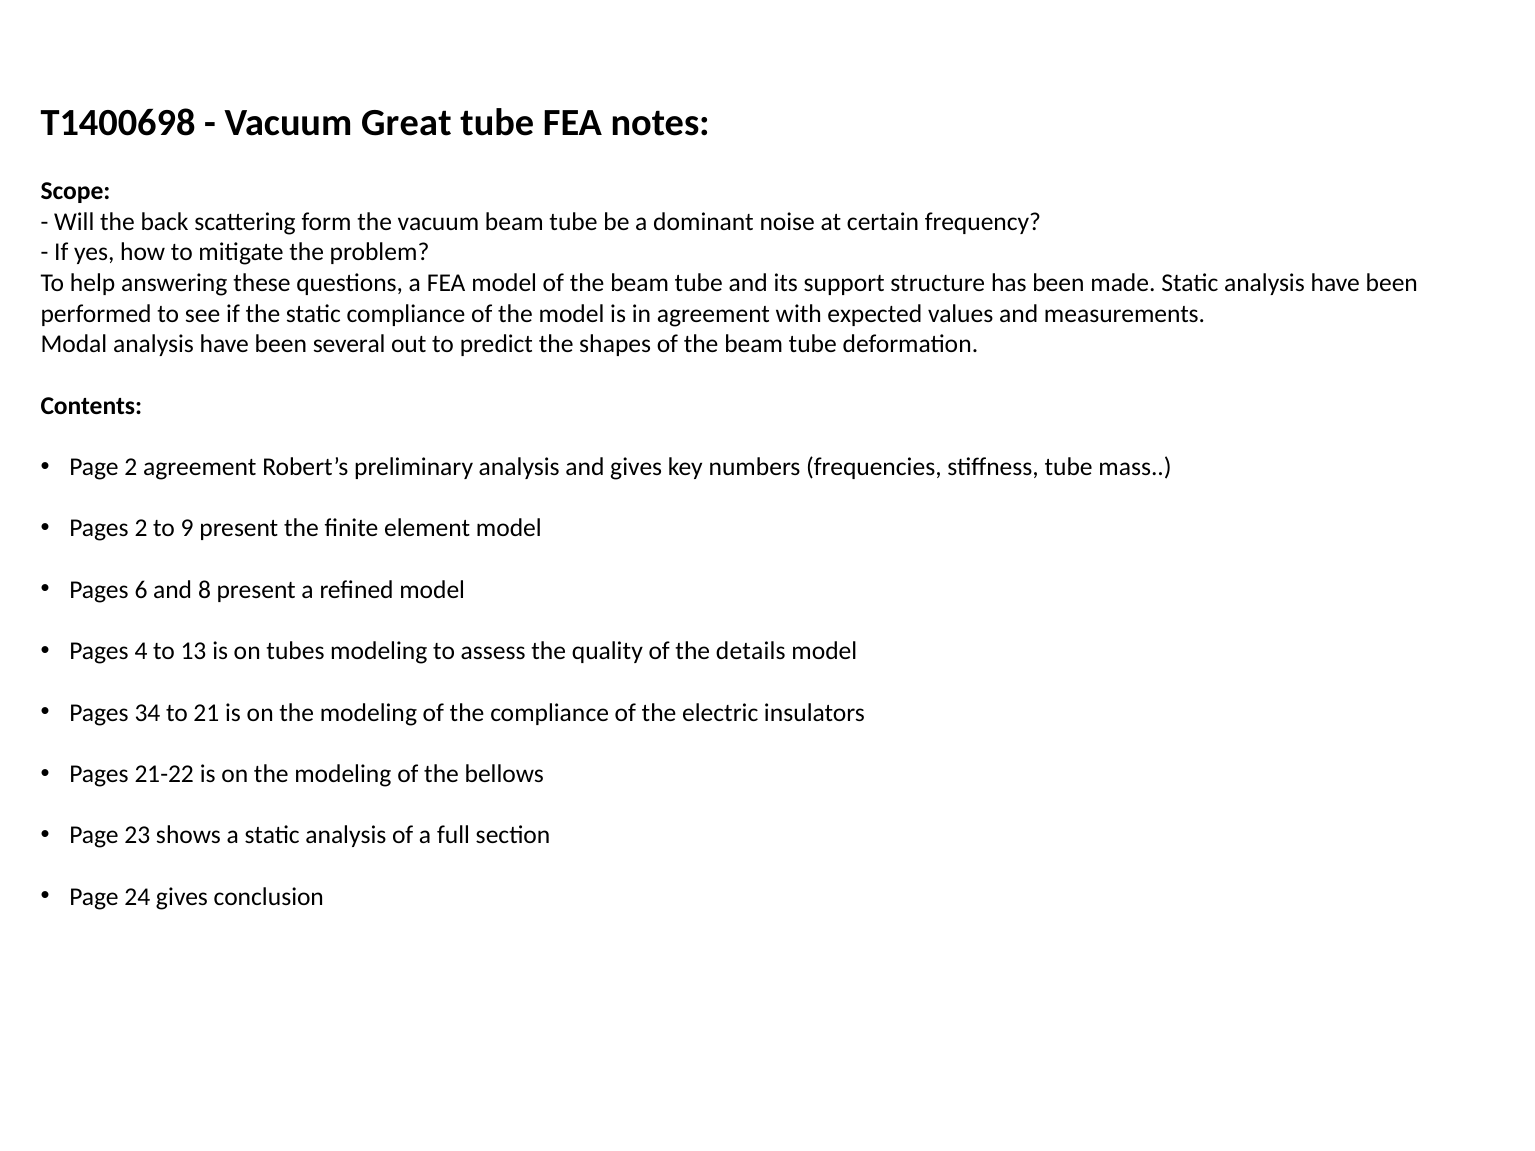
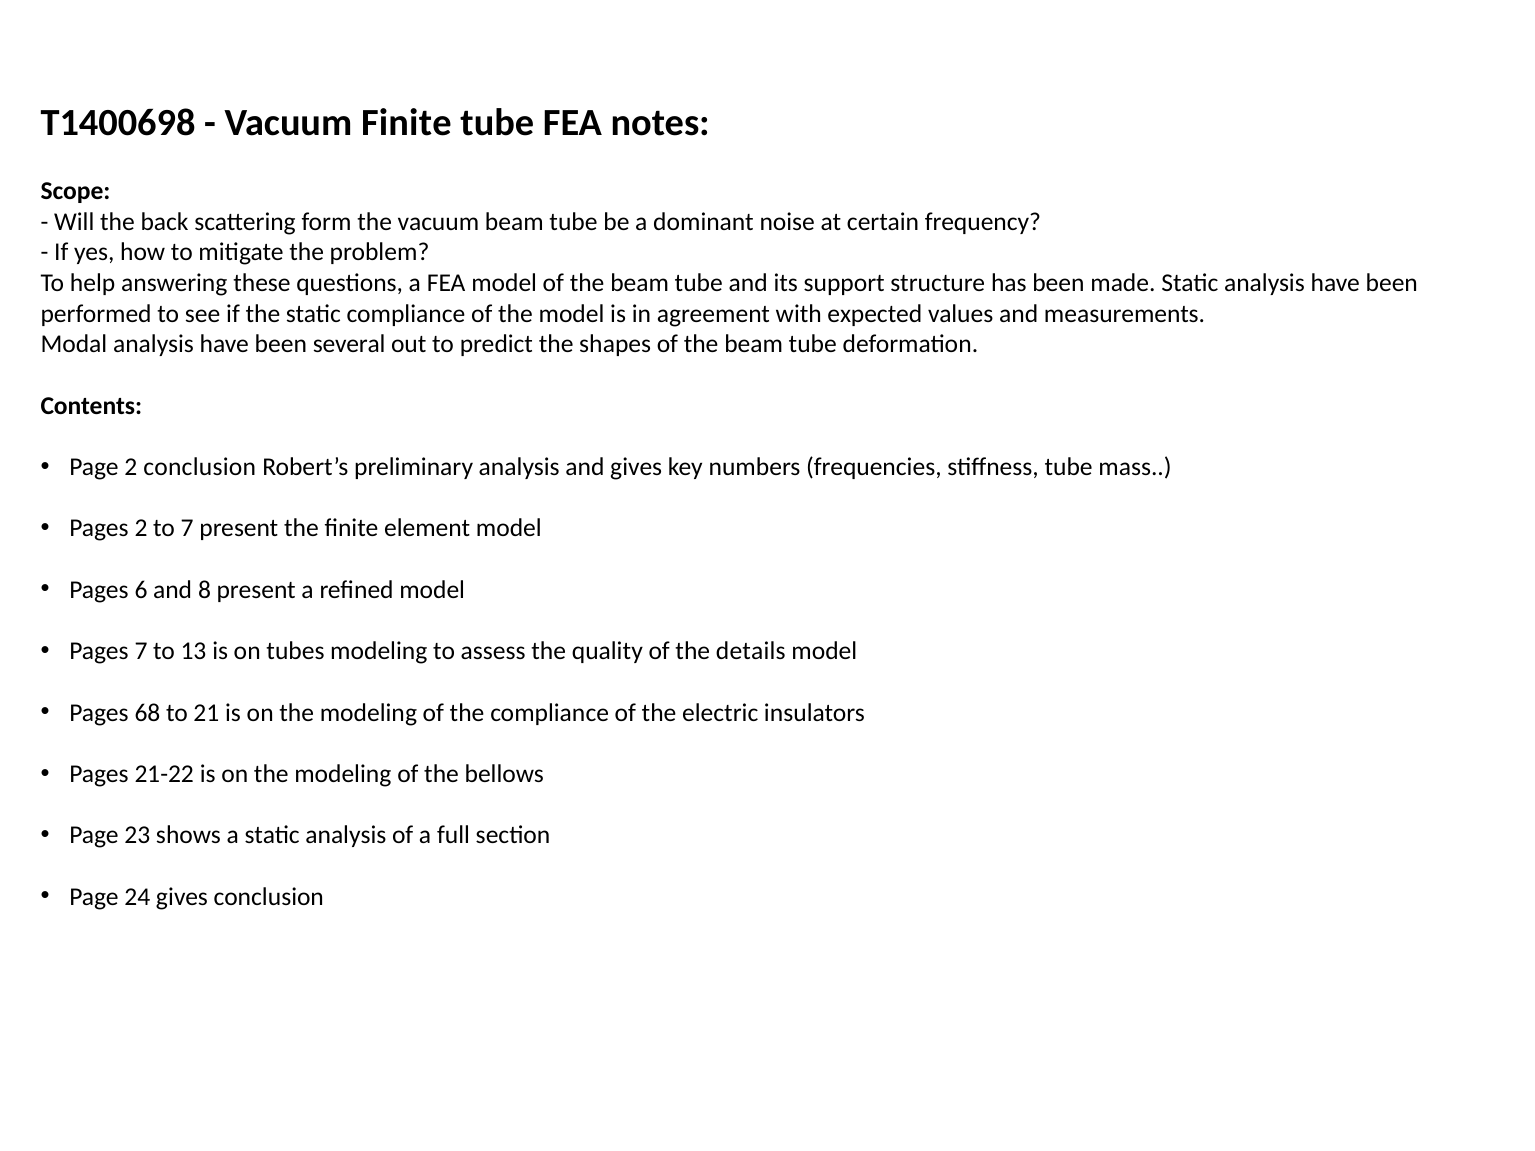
Vacuum Great: Great -> Finite
2 agreement: agreement -> conclusion
to 9: 9 -> 7
Pages 4: 4 -> 7
34: 34 -> 68
